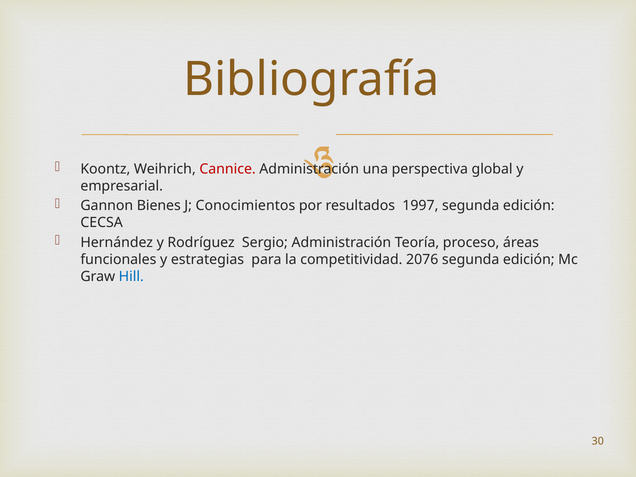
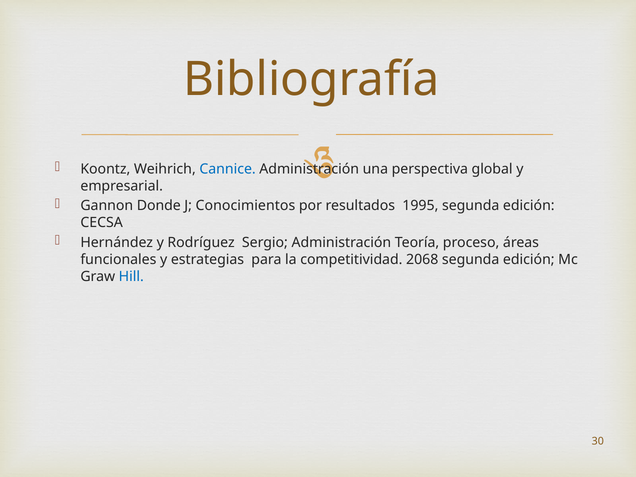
Cannice colour: red -> blue
Bienes: Bienes -> Donde
1997: 1997 -> 1995
2076: 2076 -> 2068
